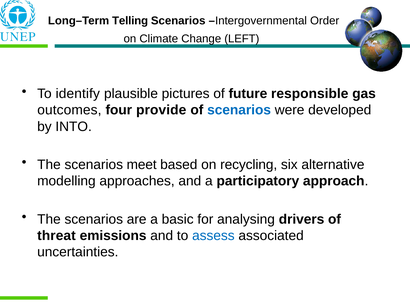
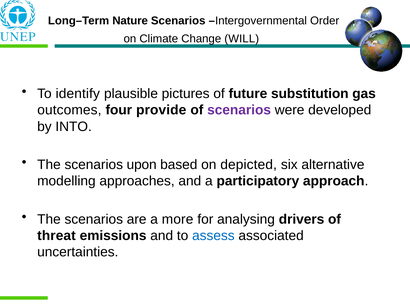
Telling: Telling -> Nature
LEFT: LEFT -> WILL
responsible: responsible -> substitution
scenarios at (239, 110) colour: blue -> purple
meet: meet -> upon
recycling: recycling -> depicted
basic: basic -> more
